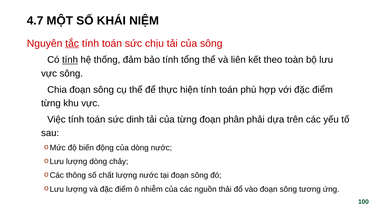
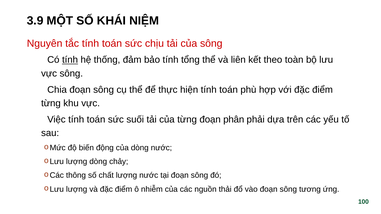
4.7: 4.7 -> 3.9
tắc underline: present -> none
dinh: dinh -> suối
